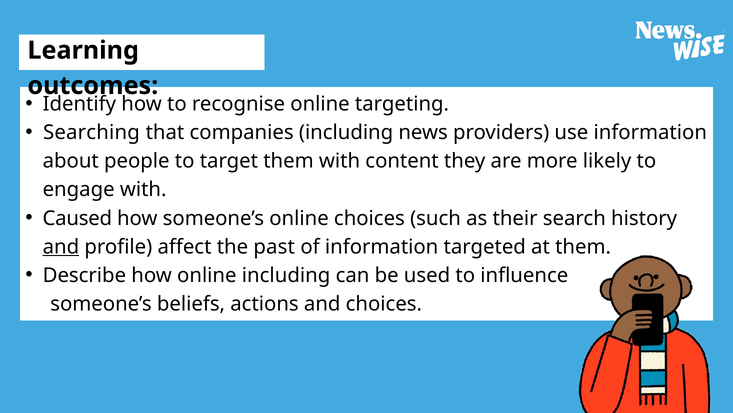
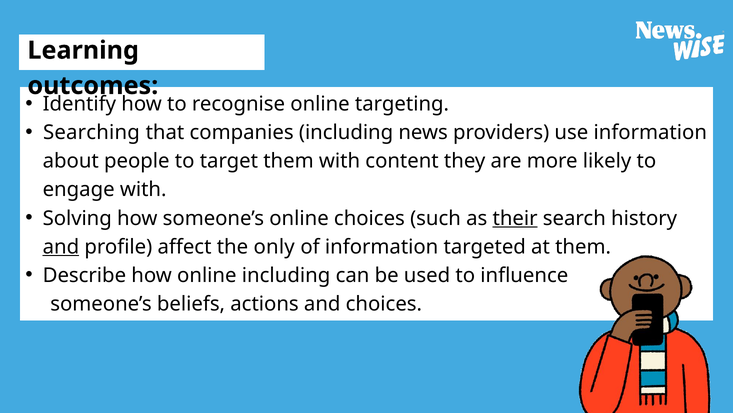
Caused: Caused -> Solving
their underline: none -> present
past: past -> only
